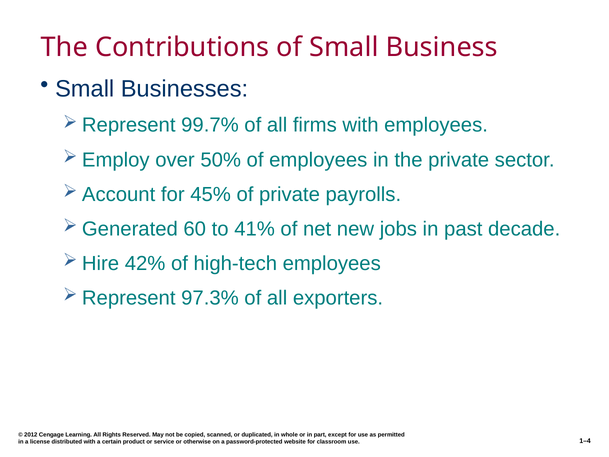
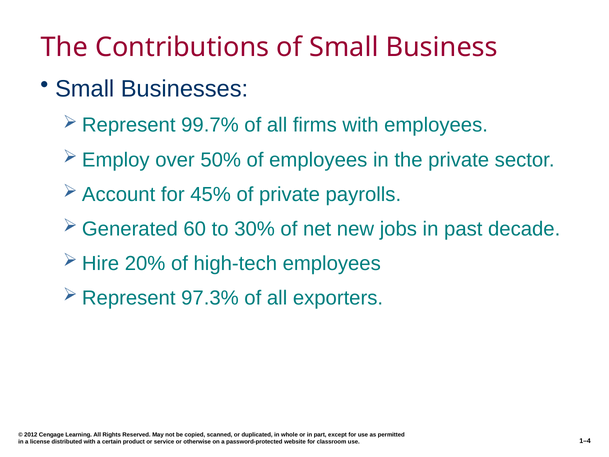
41%: 41% -> 30%
42%: 42% -> 20%
